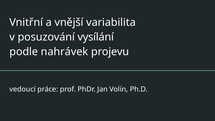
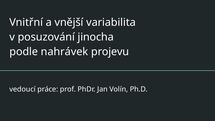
vysílání: vysílání -> jinocha
